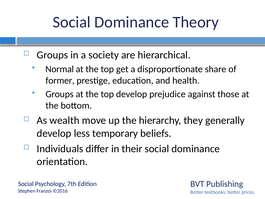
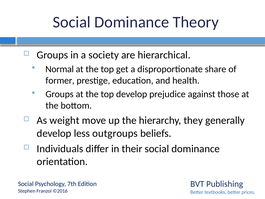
wealth: wealth -> weight
temporary: temporary -> outgroups
